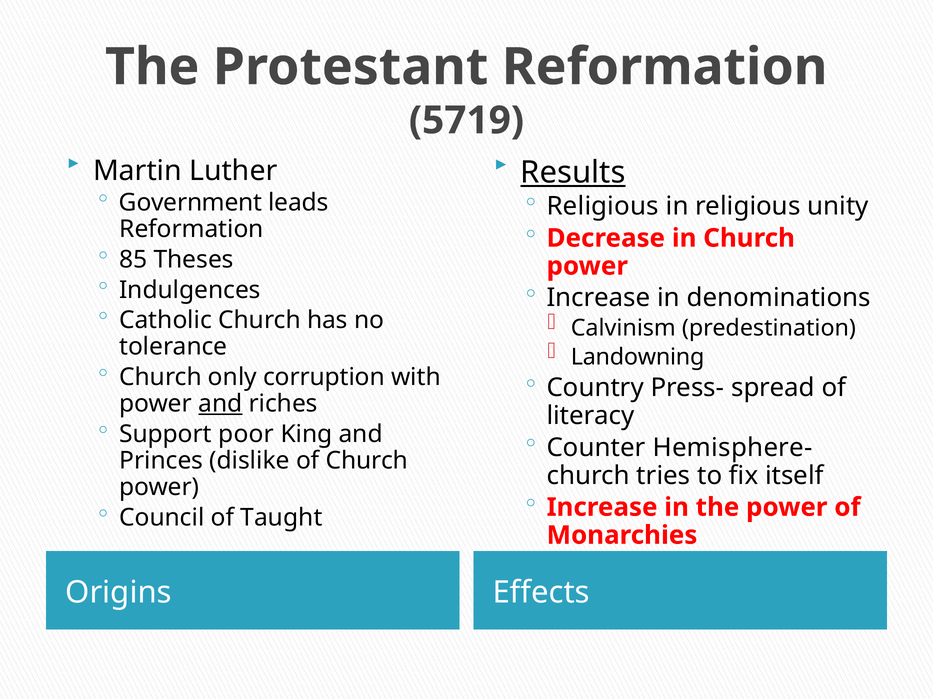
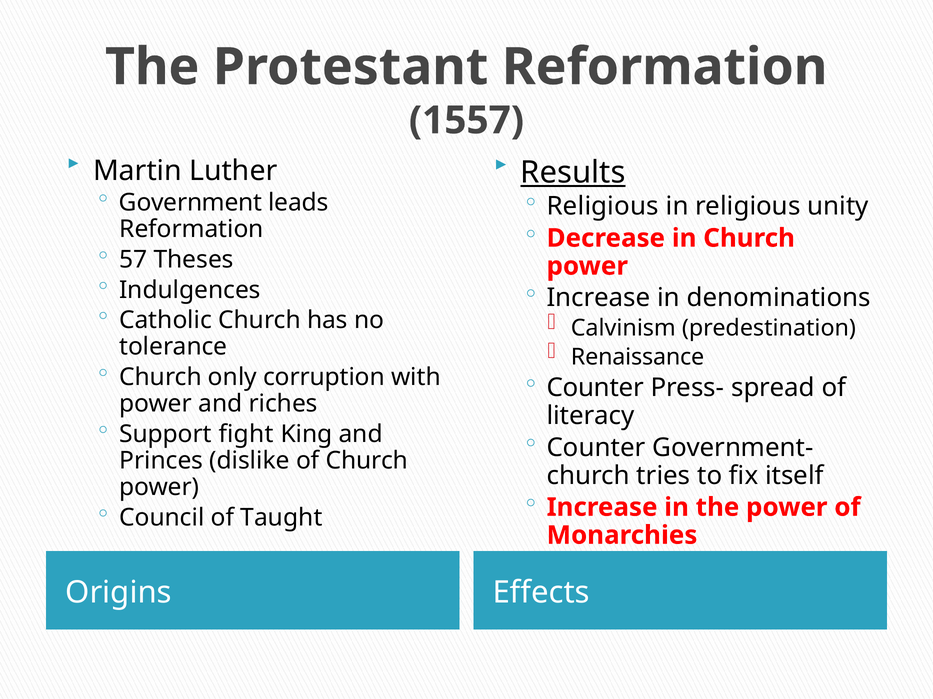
5719: 5719 -> 1557
85: 85 -> 57
Landowning: Landowning -> Renaissance
Country at (595, 388): Country -> Counter
and at (220, 404) underline: present -> none
poor: poor -> fight
Hemisphere-: Hemisphere- -> Government-
